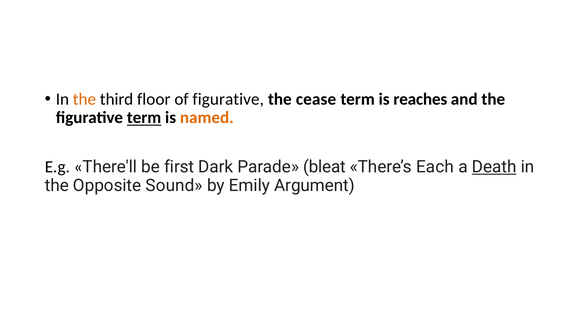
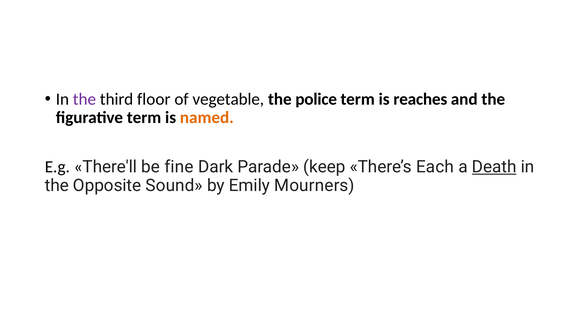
the at (84, 99) colour: orange -> purple
of figurative: figurative -> vegetable
cease: cease -> police
term at (144, 118) underline: present -> none
first: first -> fine
bleat: bleat -> keep
Argument: Argument -> Mourners
